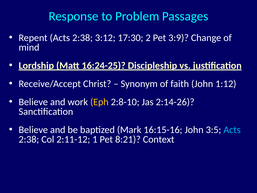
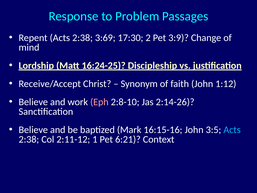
3:12: 3:12 -> 3:69
Eph colour: yellow -> pink
8:21: 8:21 -> 6:21
